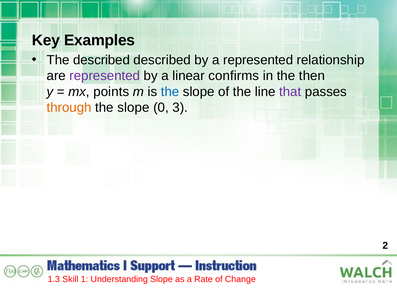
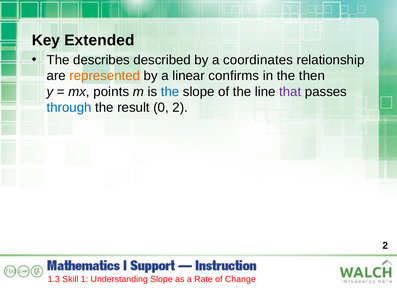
Examples: Examples -> Extended
The described: described -> describes
a represented: represented -> coordinates
represented at (105, 76) colour: purple -> orange
through colour: orange -> blue
slope at (133, 107): slope -> result
0 3: 3 -> 2
